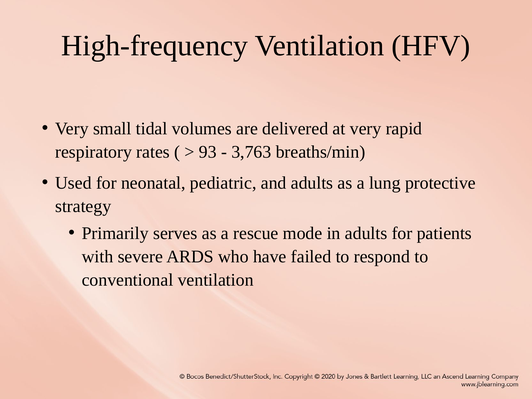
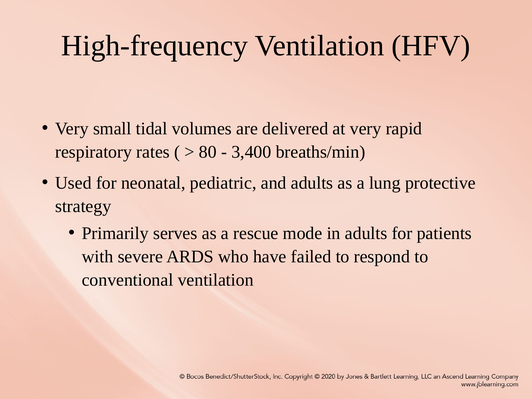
93: 93 -> 80
3,763: 3,763 -> 3,400
